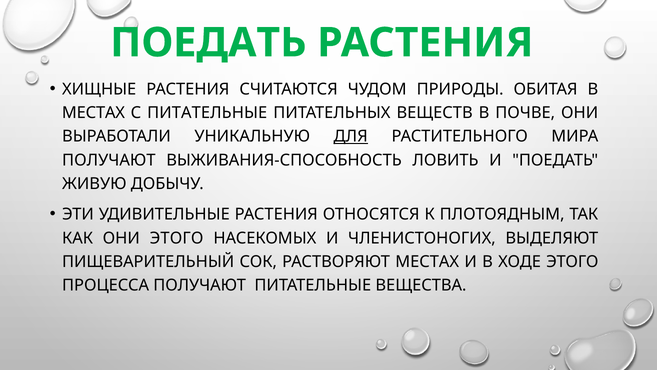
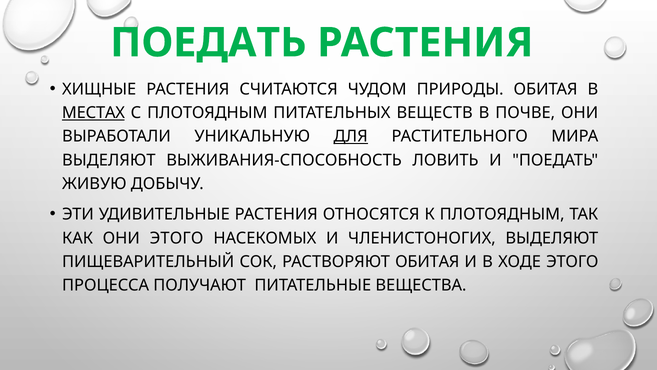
МЕСТАХ at (93, 113) underline: none -> present
С ПИТАТЕЛЬНЫЕ: ПИТАТЕЛЬНЫЕ -> ПЛОТОЯДНЫМ
ПОЛУЧАЮТ at (109, 160): ПОЛУЧАЮТ -> ВЫДЕЛЯЮТ
РАСТВОРЯЮТ МЕСТАХ: МЕСТАХ -> ОБИТАЯ
